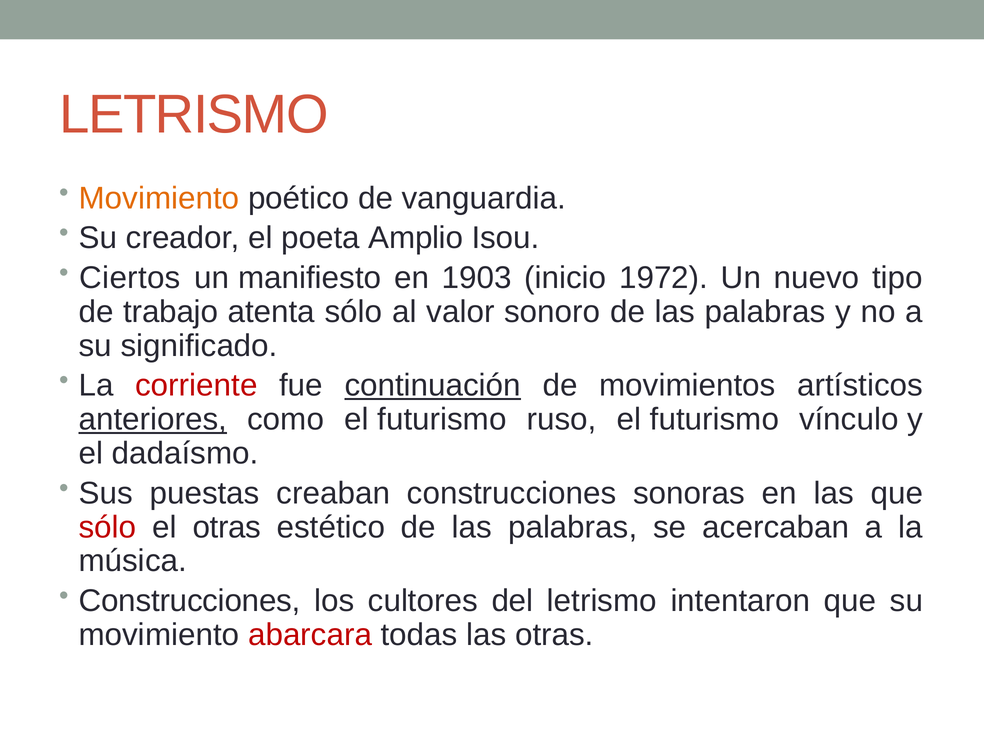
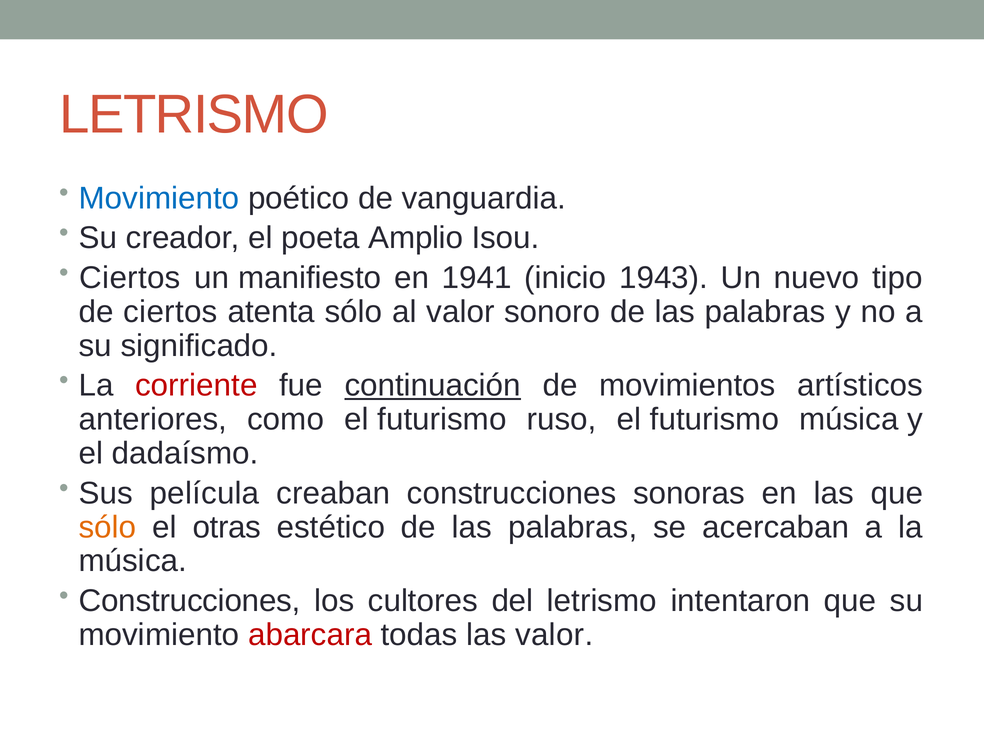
Movimiento at (159, 198) colour: orange -> blue
1903: 1903 -> 1941
1972: 1972 -> 1943
de trabajo: trabajo -> ciertos
anteriores underline: present -> none
futurismo vínculo: vínculo -> música
puestas: puestas -> película
sólo at (108, 527) colour: red -> orange
las otras: otras -> valor
